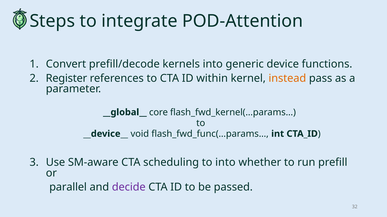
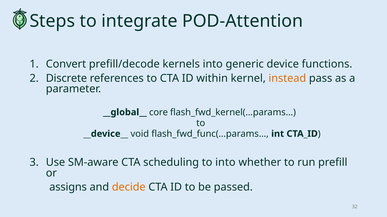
Register: Register -> Discrete
parallel: parallel -> assigns
decide colour: purple -> orange
